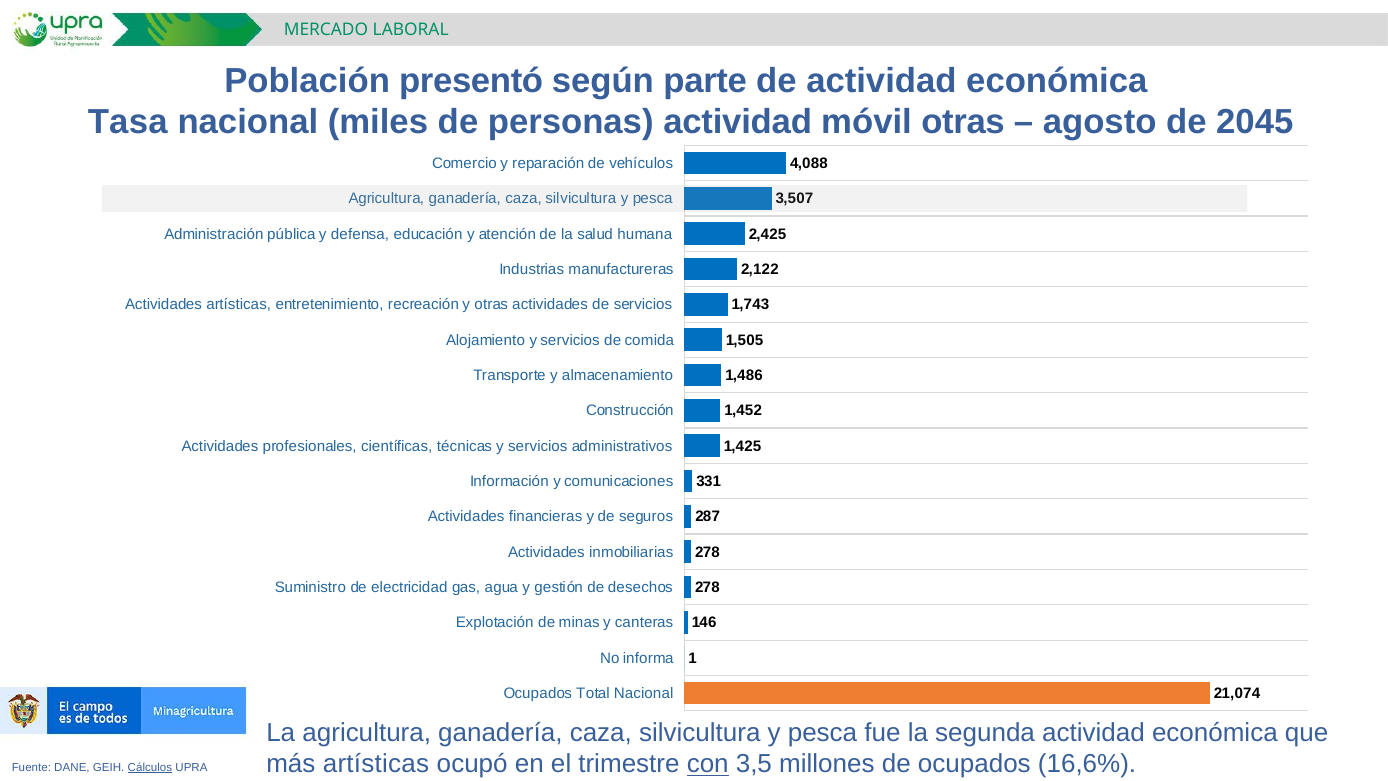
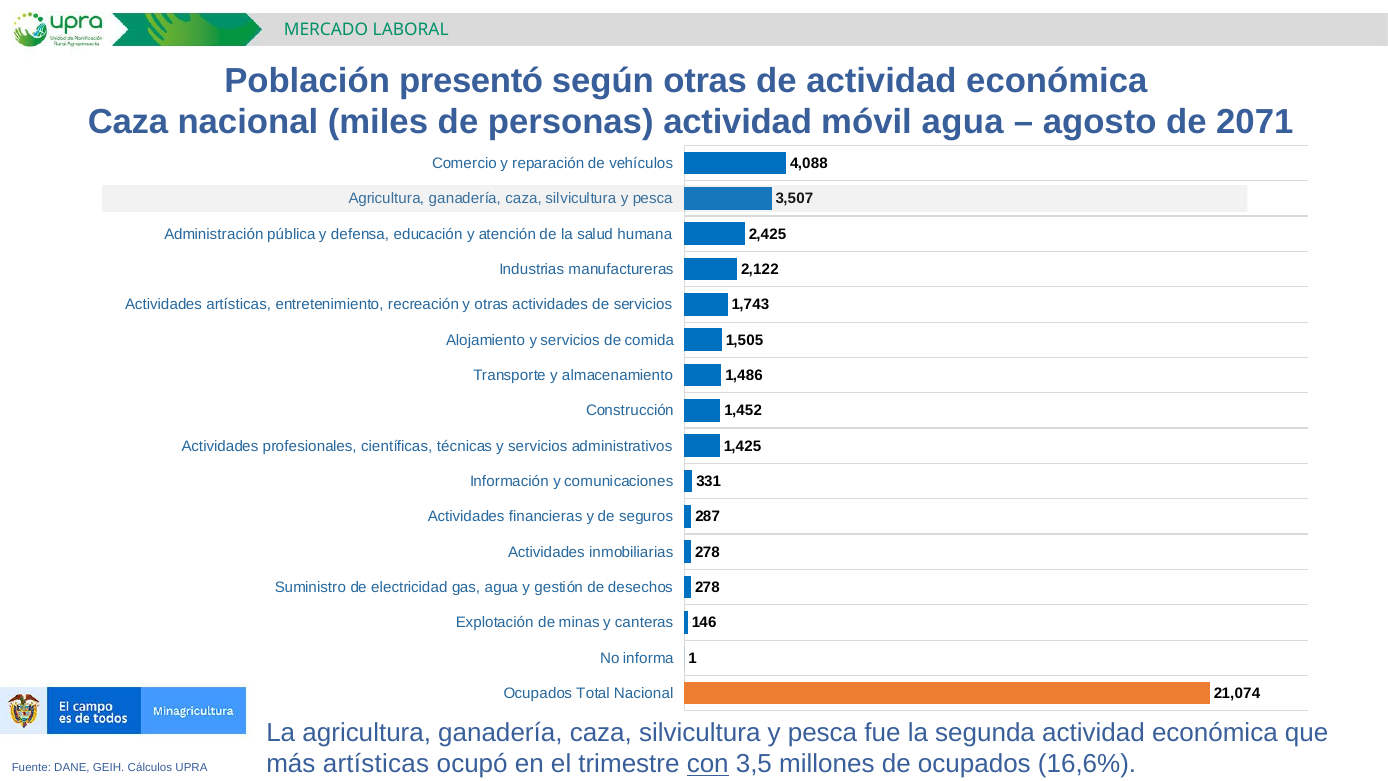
según parte: parte -> otras
Tasa at (128, 122): Tasa -> Caza
móvil otras: otras -> agua
2045: 2045 -> 2071
Cálculos underline: present -> none
